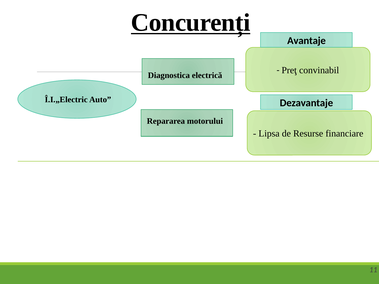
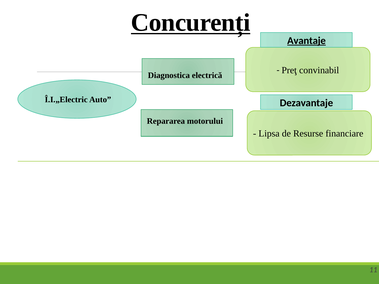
Avantaje underline: none -> present
